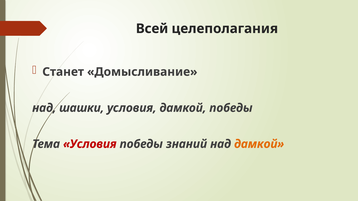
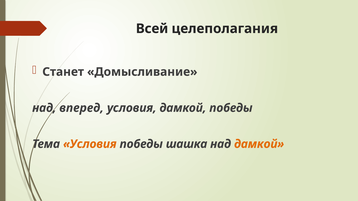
шашки: шашки -> вперед
Условия at (90, 144) colour: red -> orange
знаний: знаний -> шашка
